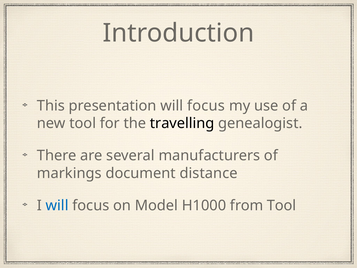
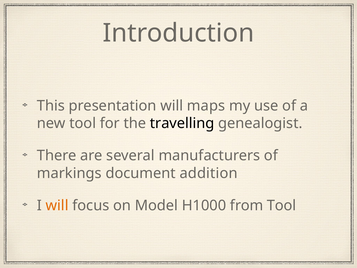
presentation will focus: focus -> maps
distance: distance -> addition
will at (57, 205) colour: blue -> orange
